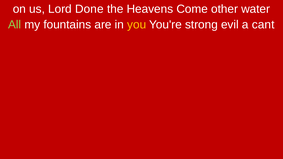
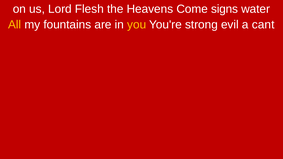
Done: Done -> Flesh
other: other -> signs
All colour: light green -> yellow
